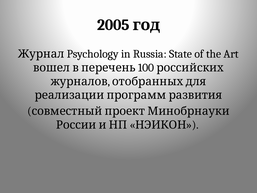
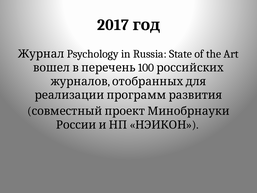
2005: 2005 -> 2017
